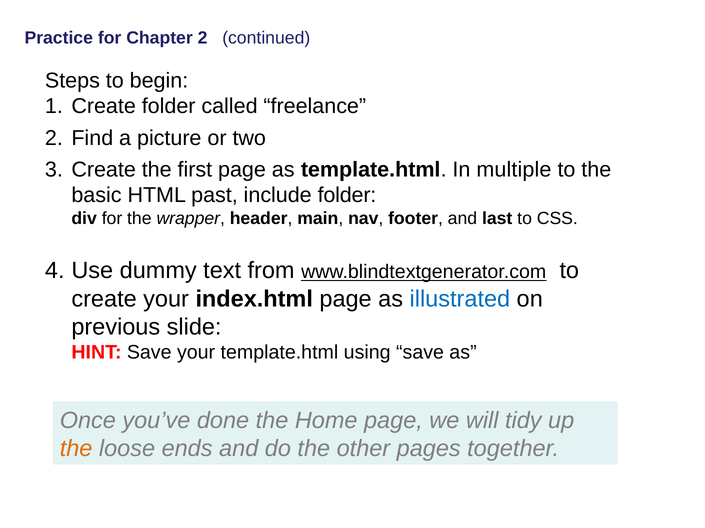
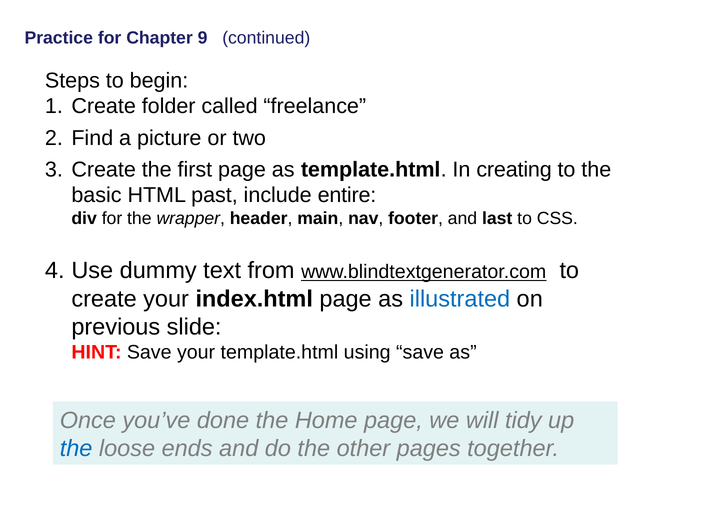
Chapter 2: 2 -> 9
multiple: multiple -> creating
include folder: folder -> entire
the at (76, 449) colour: orange -> blue
